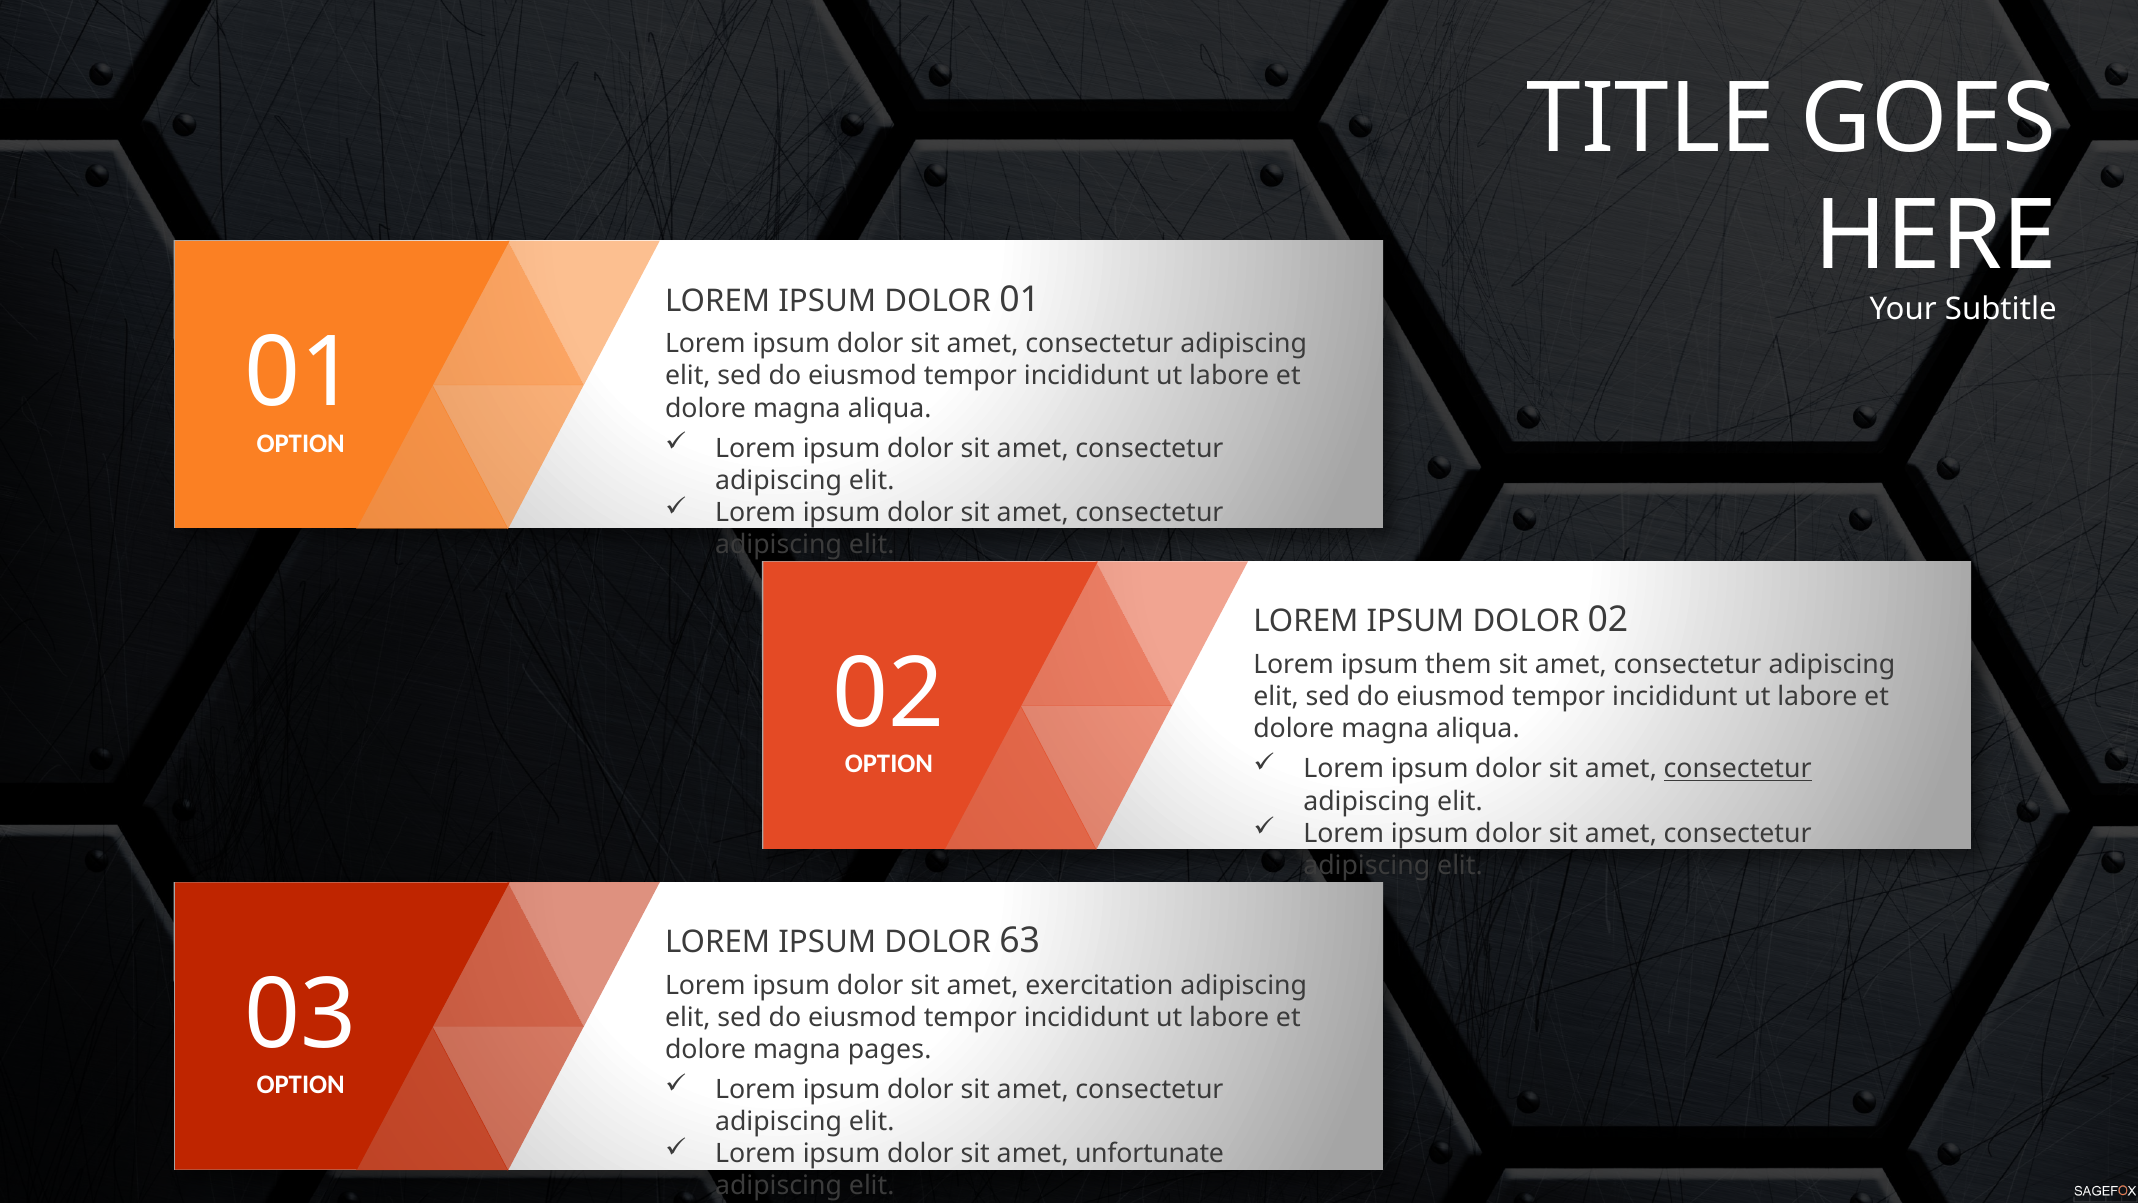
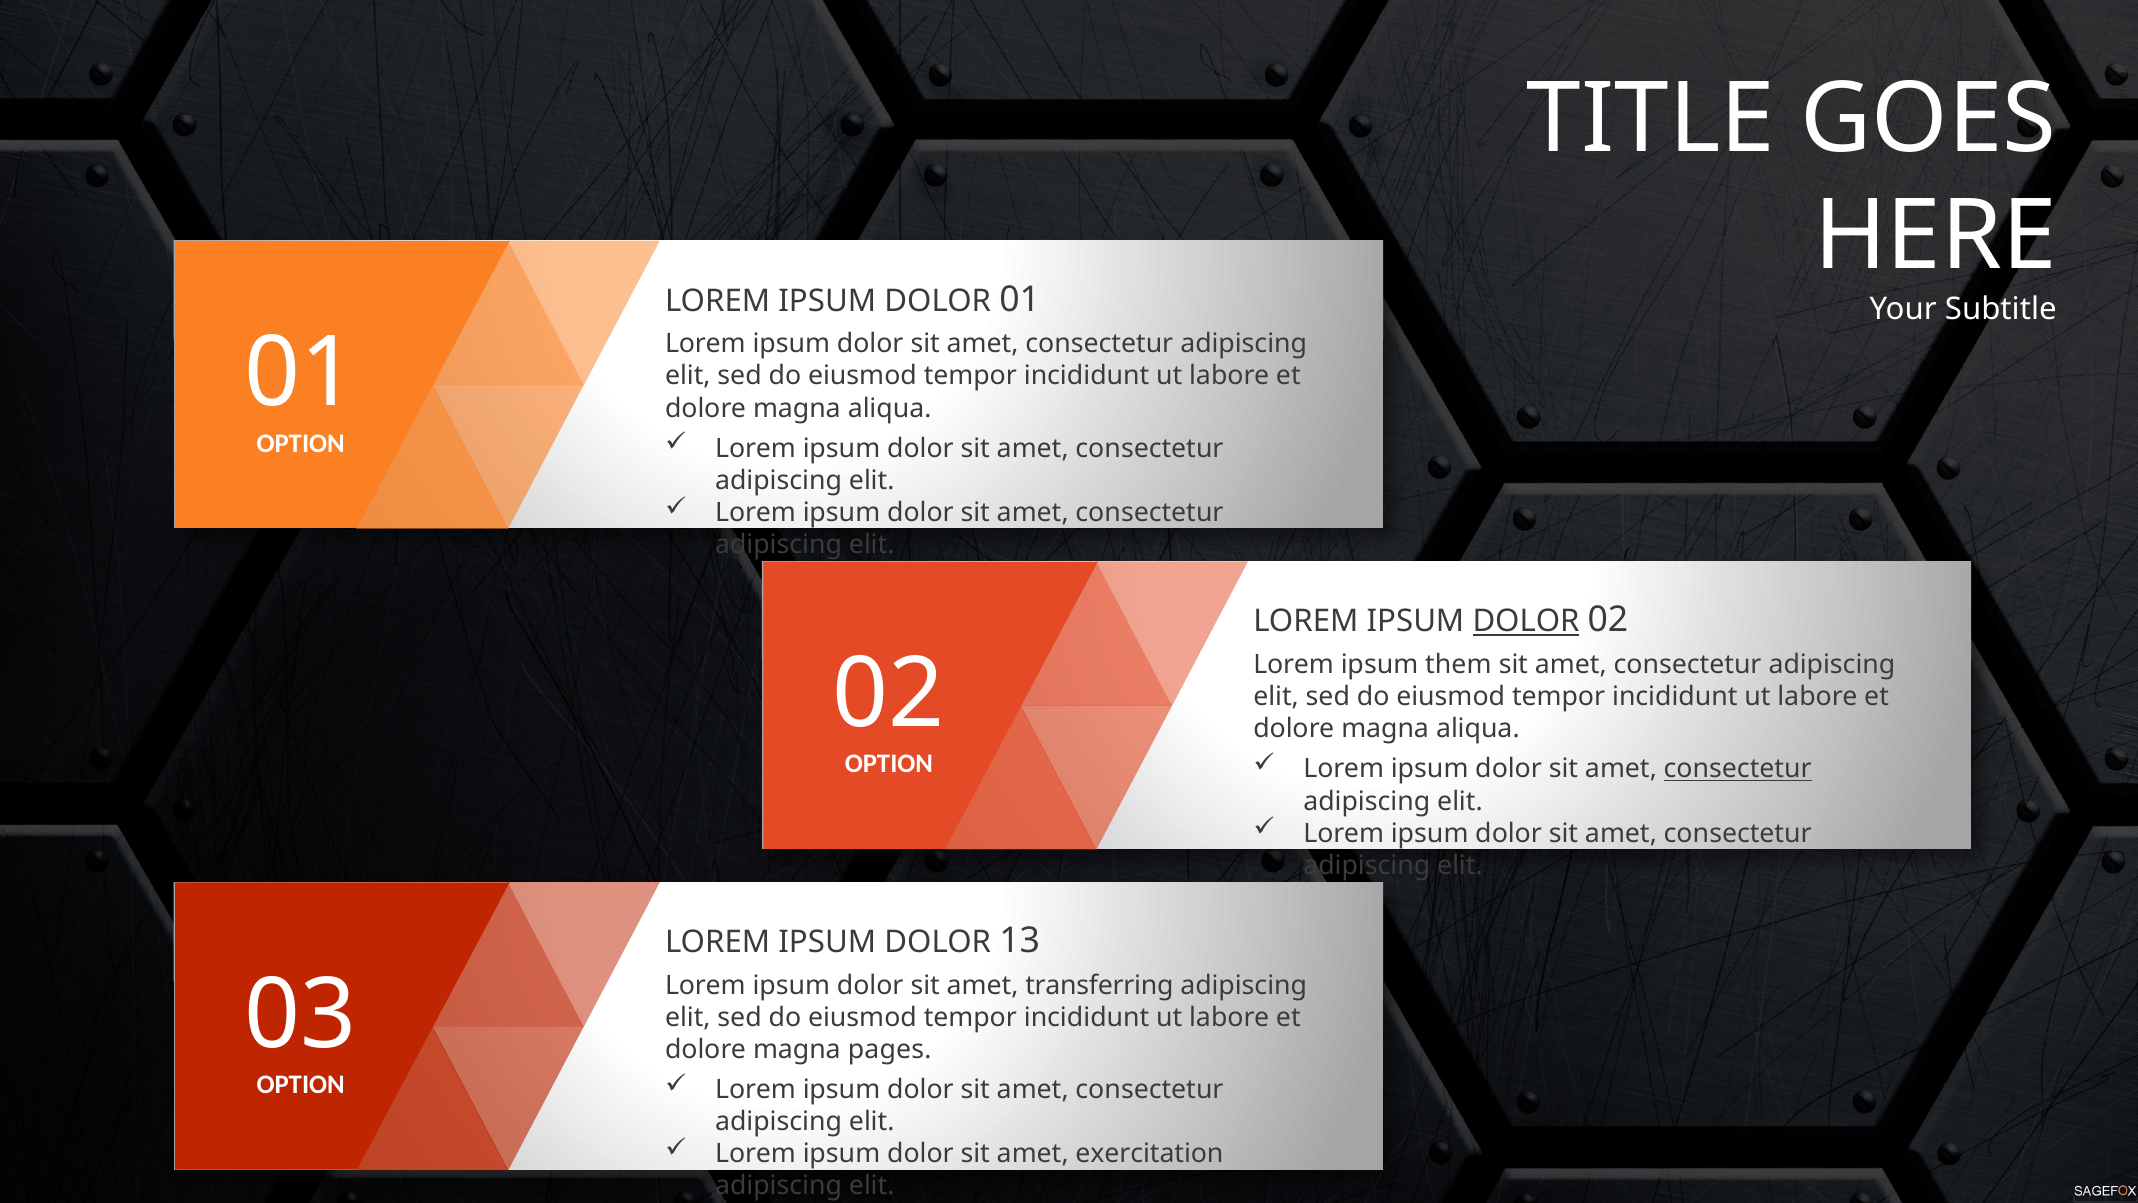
DOLOR at (1526, 621) underline: none -> present
63: 63 -> 13
exercitation: exercitation -> transferring
unfortunate: unfortunate -> exercitation
